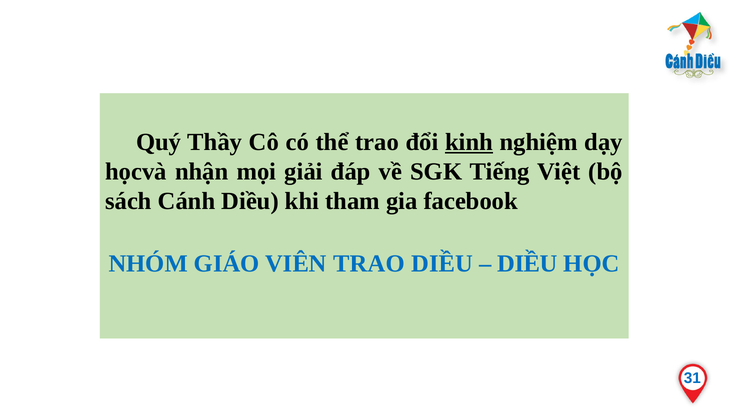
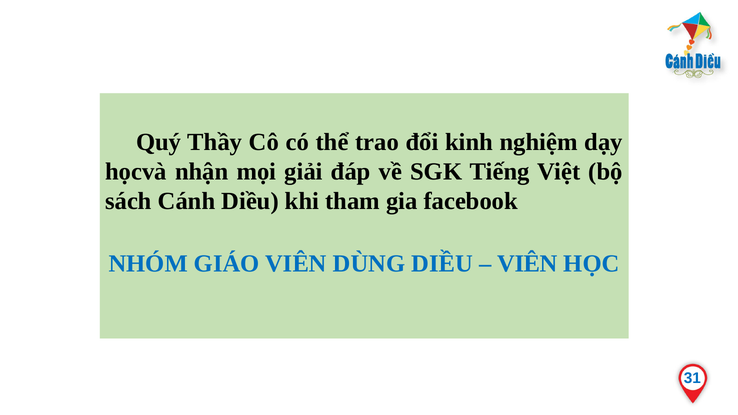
kinh underline: present -> none
VIÊN TRAO: TRAO -> DÙNG
DIỀU at (527, 264): DIỀU -> VIÊN
